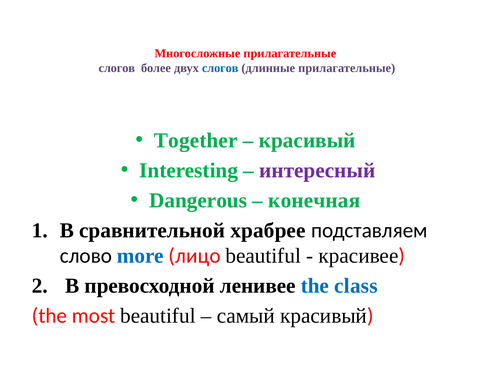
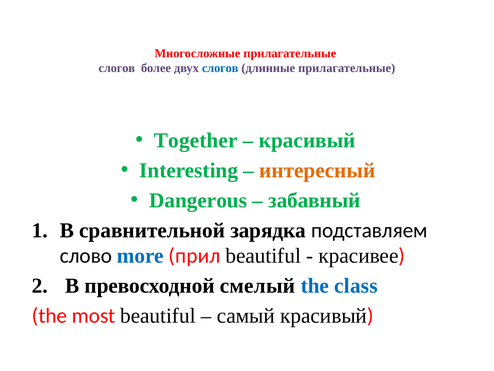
интересный colour: purple -> orange
конечная: конечная -> забавный
храбрее: храбрее -> зарядка
лицо: лицо -> прил
ленивее: ленивее -> смелый
